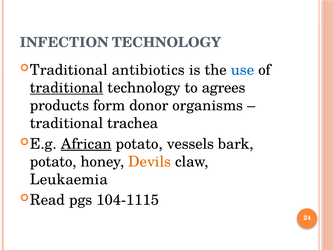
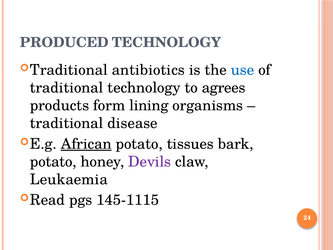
INFECTION: INFECTION -> PRODUCED
traditional at (67, 88) underline: present -> none
donor: donor -> lining
trachea: trachea -> disease
vessels: vessels -> tissues
Devils colour: orange -> purple
104-1115: 104-1115 -> 145-1115
